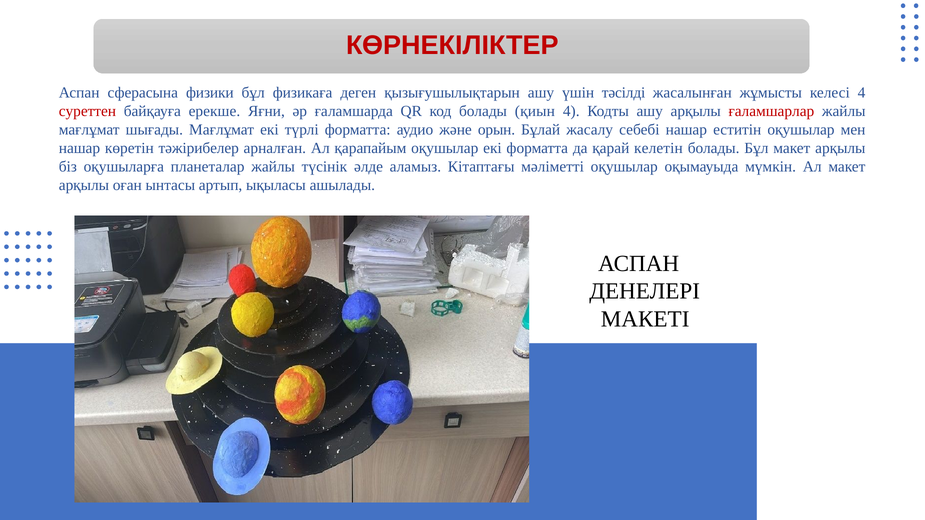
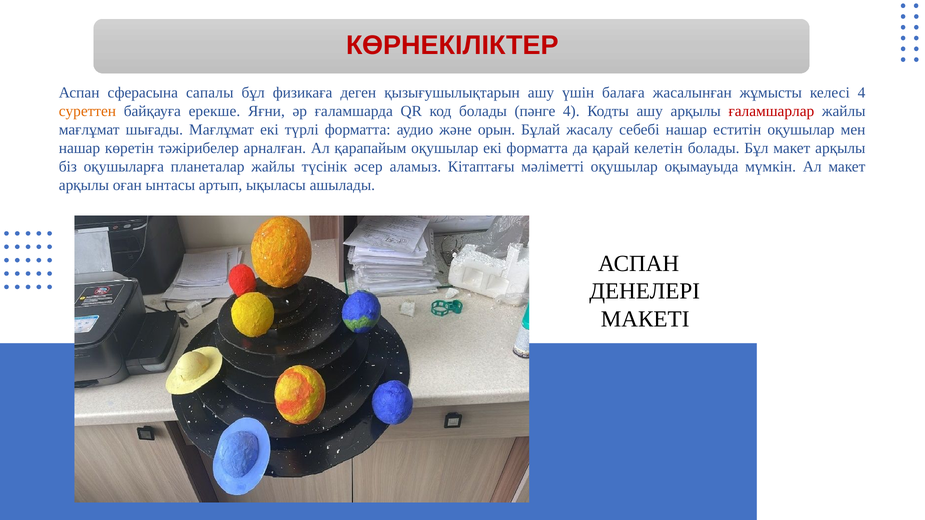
физики: физики -> сапалы
тәсілді: тәсілді -> балаға
суреттен colour: red -> orange
қиын: қиын -> пәнге
әлде: әлде -> әсер
